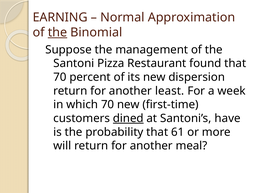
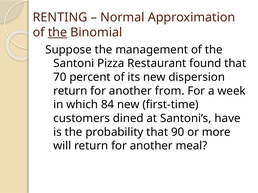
EARNING: EARNING -> RENTING
least: least -> from
which 70: 70 -> 84
dined underline: present -> none
61: 61 -> 90
